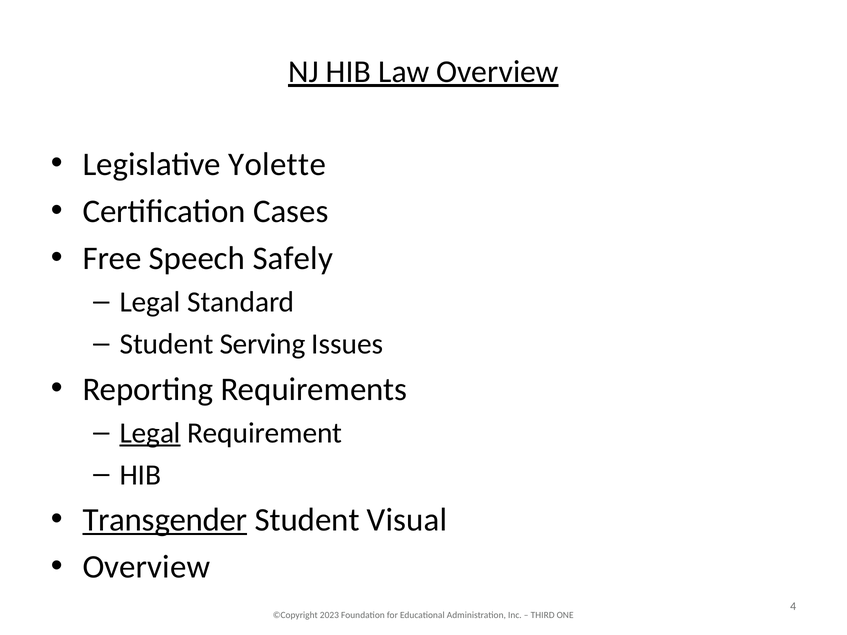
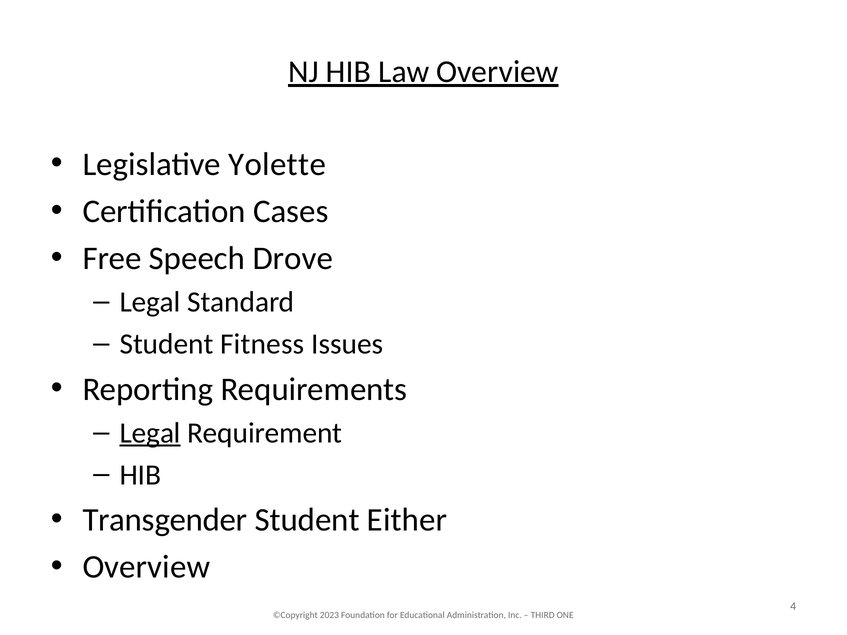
Safely: Safely -> Drove
Serving: Serving -> Fitness
Transgender underline: present -> none
Visual: Visual -> Either
